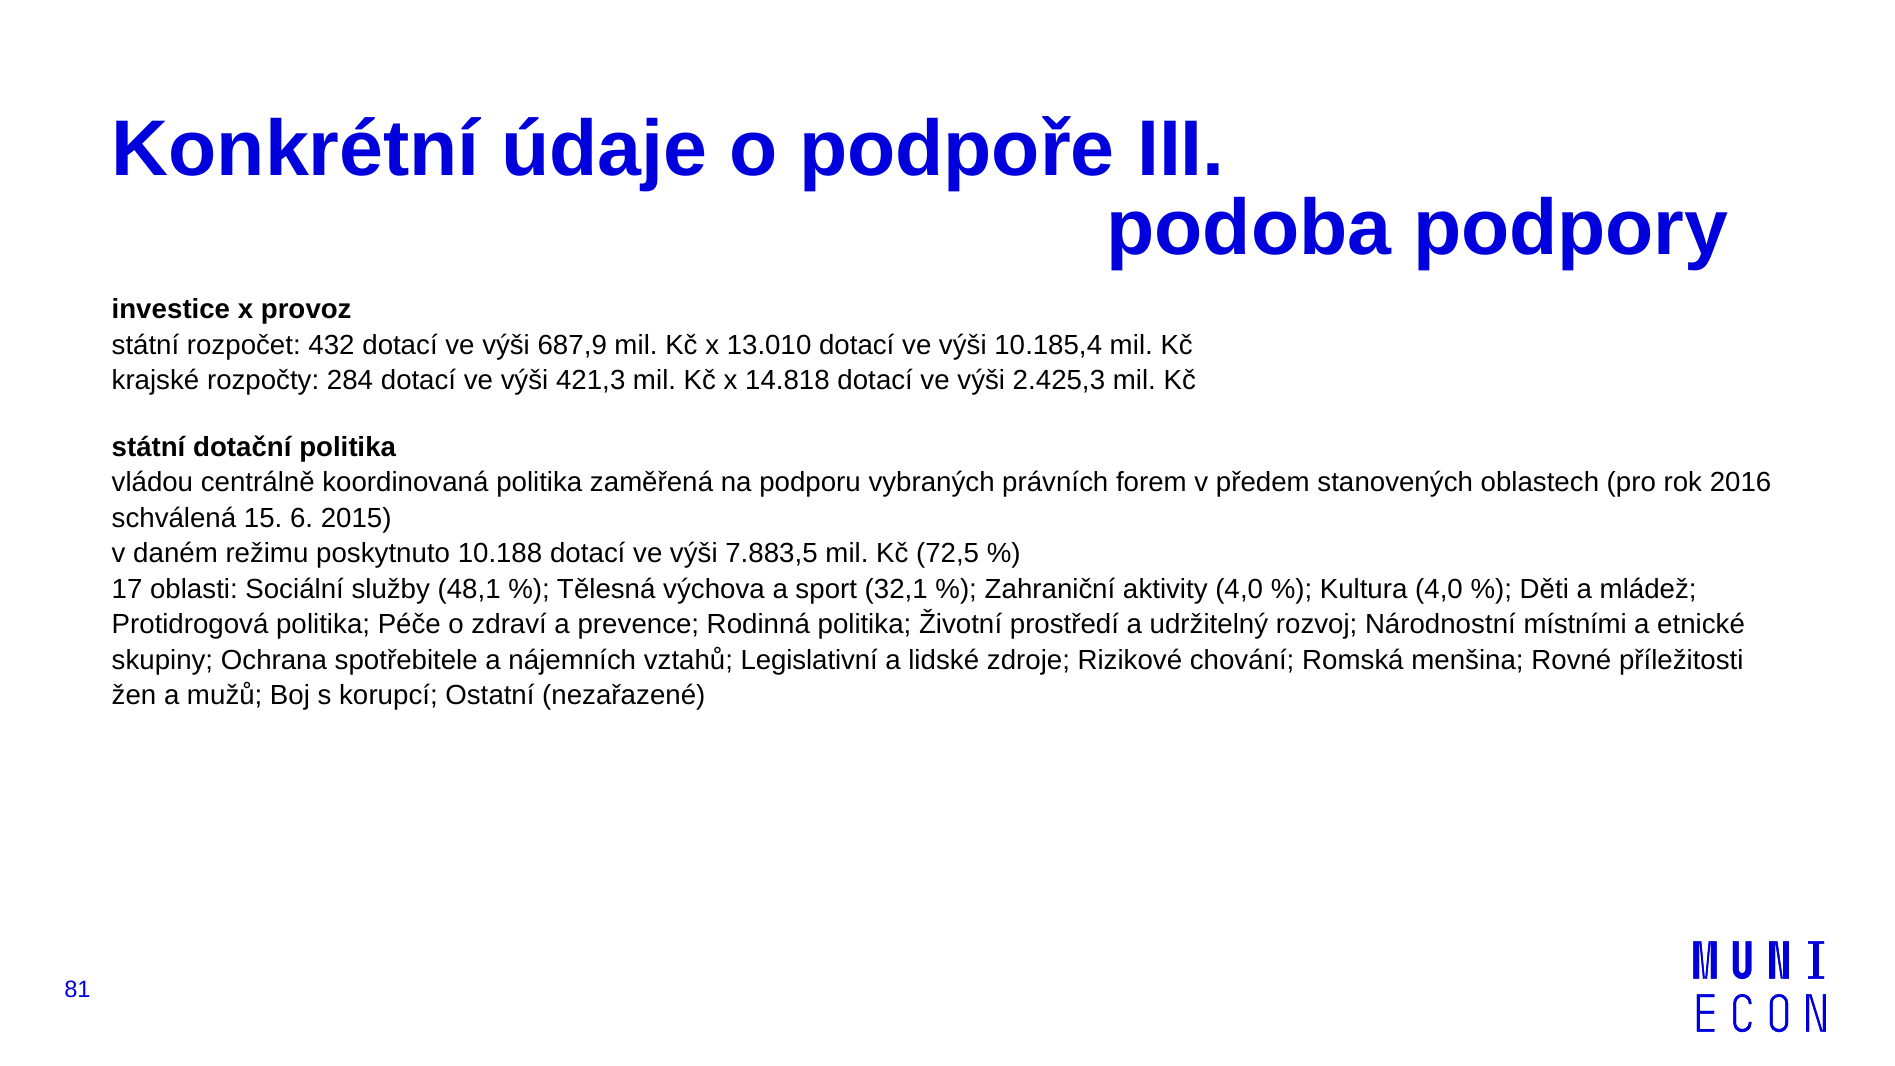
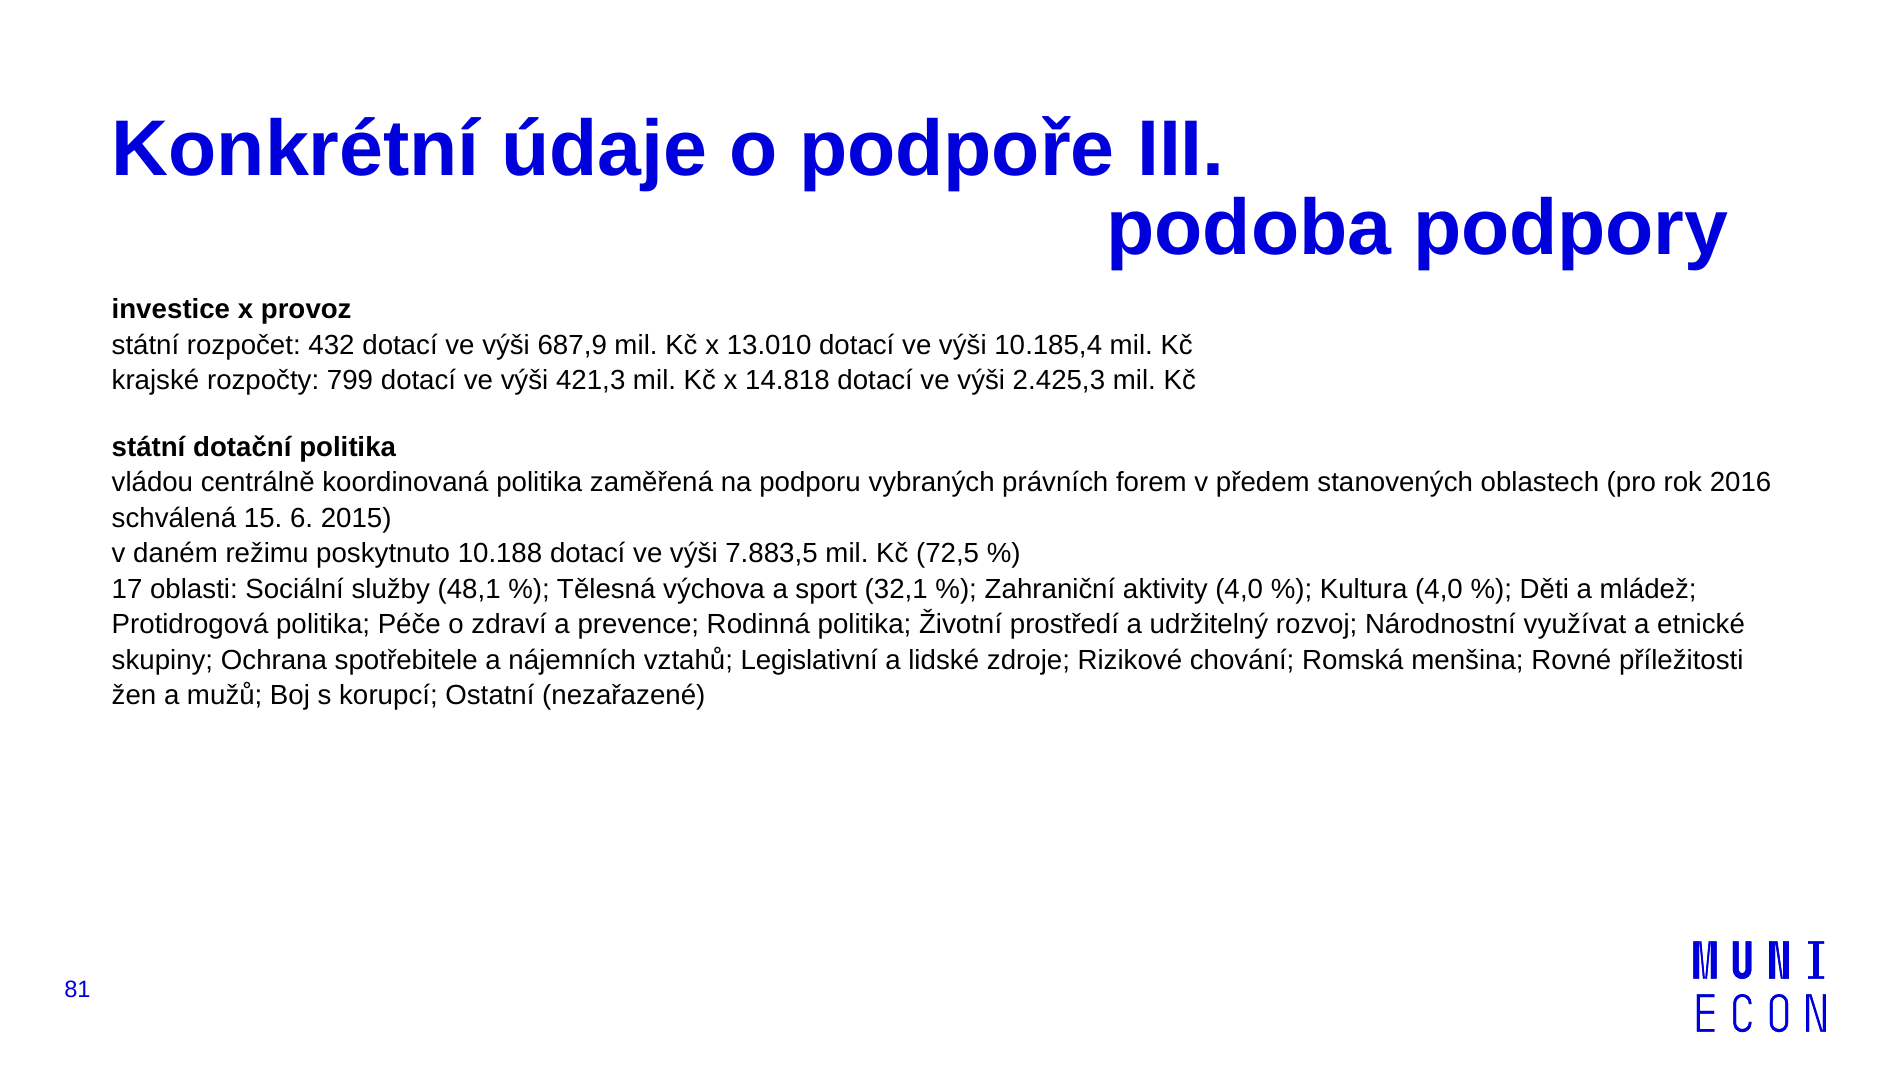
284: 284 -> 799
místními: místními -> využívat
